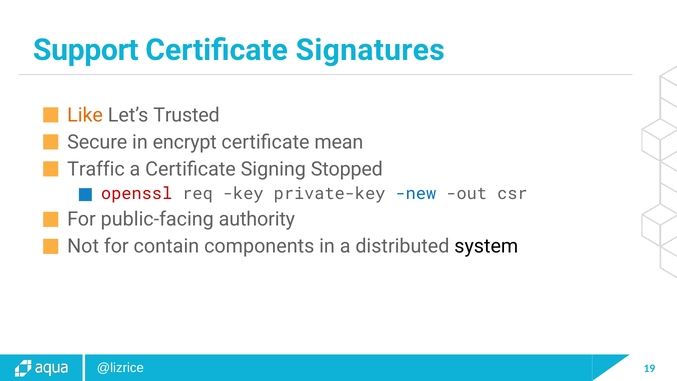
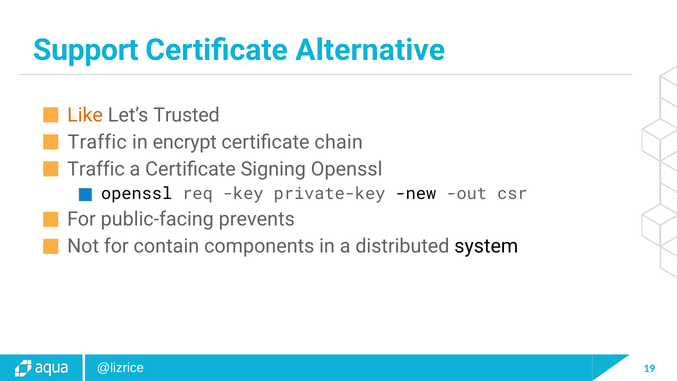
Signatures: Signatures -> Alternative
Secure at (97, 142): Secure -> Traffic
mean: mean -> chain
Signing Stopped: Stopped -> Openssl
openssl at (137, 194) colour: red -> black
new colour: blue -> black
authority: authority -> prevents
